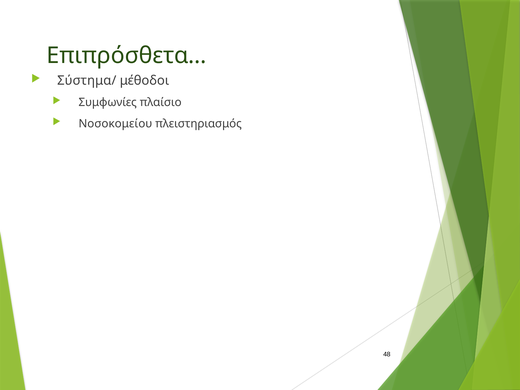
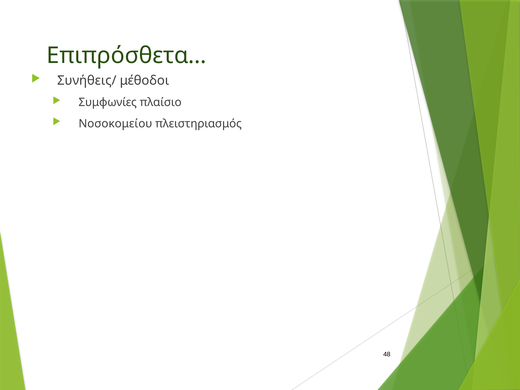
Σύστημα/: Σύστημα/ -> Συνήθεις/
